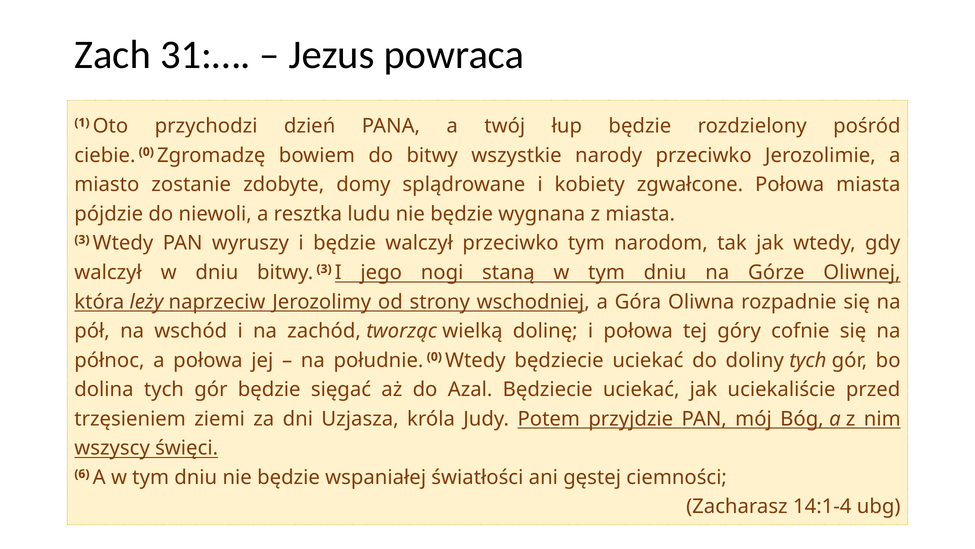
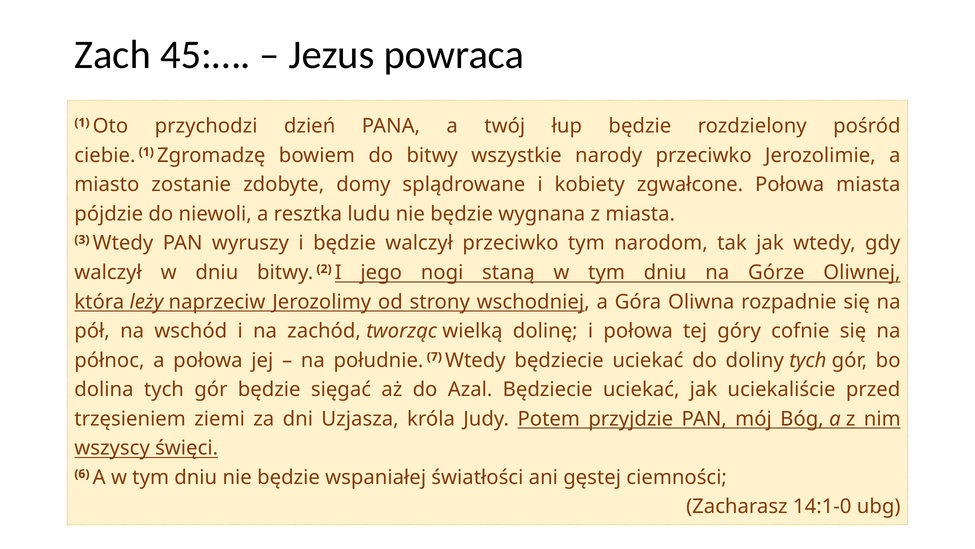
31:…: 31:… -> 45:…
ciebie 0: 0 -> 1
bitwy 3: 3 -> 2
południe 0: 0 -> 7
14:1-4: 14:1-4 -> 14:1-0
